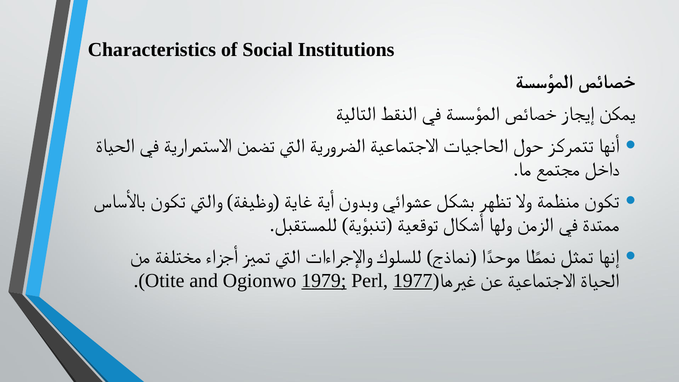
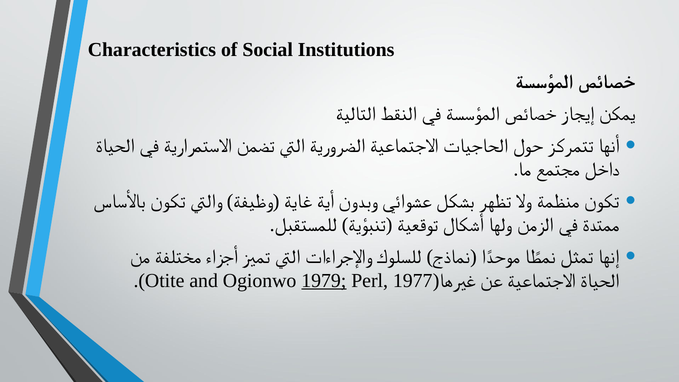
1977 underline: present -> none
